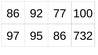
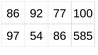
95: 95 -> 54
732: 732 -> 585
